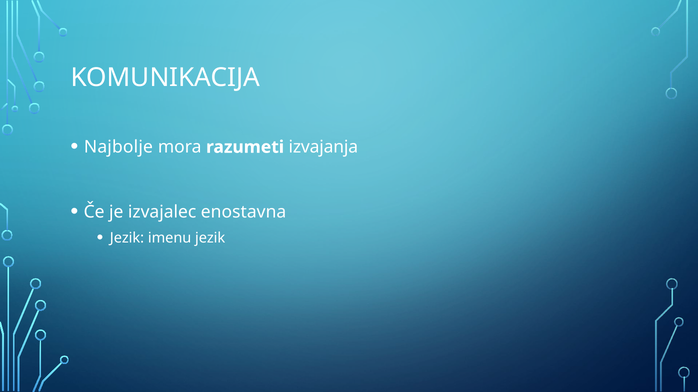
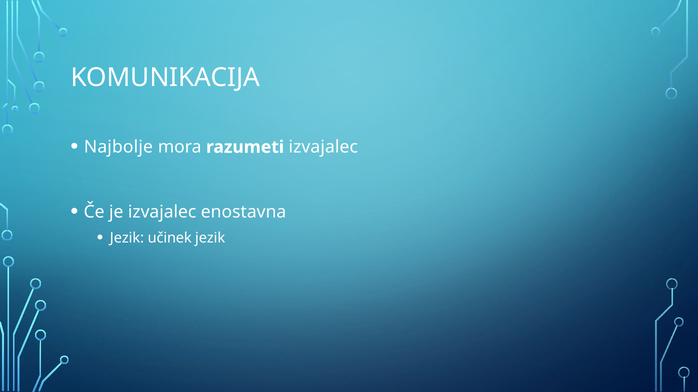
razumeti izvajanja: izvajanja -> izvajalec
imenu: imenu -> učinek
